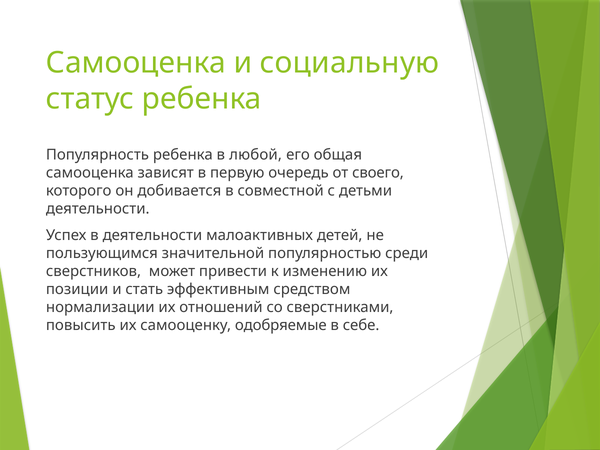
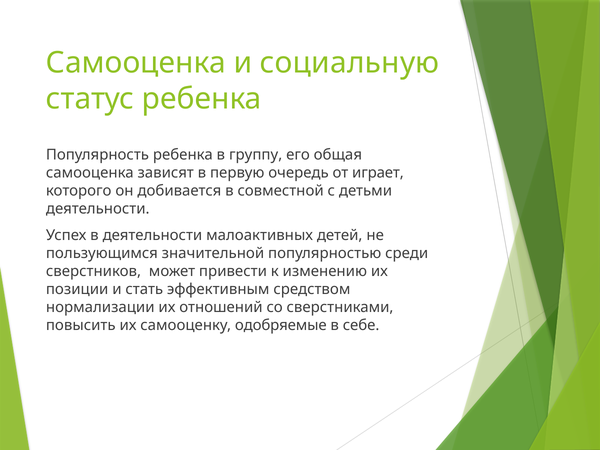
любой: любой -> группу
своего: своего -> играет
